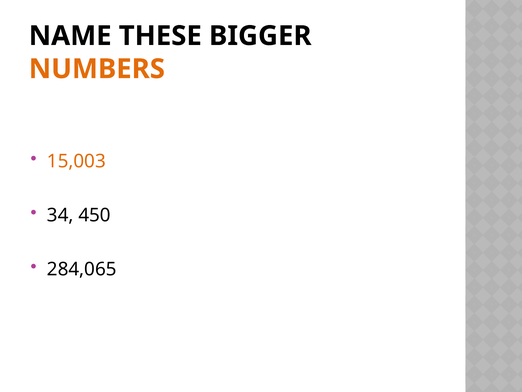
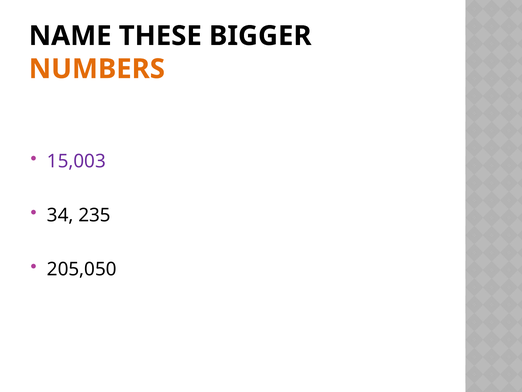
15,003 colour: orange -> purple
450: 450 -> 235
284,065: 284,065 -> 205,050
